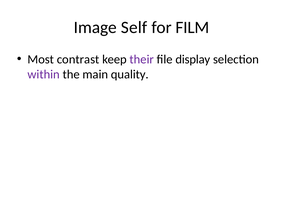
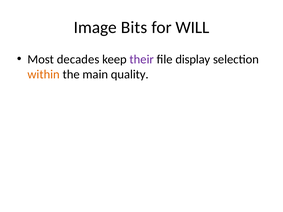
Self: Self -> Bits
FILM: FILM -> WILL
contrast: contrast -> decades
within colour: purple -> orange
